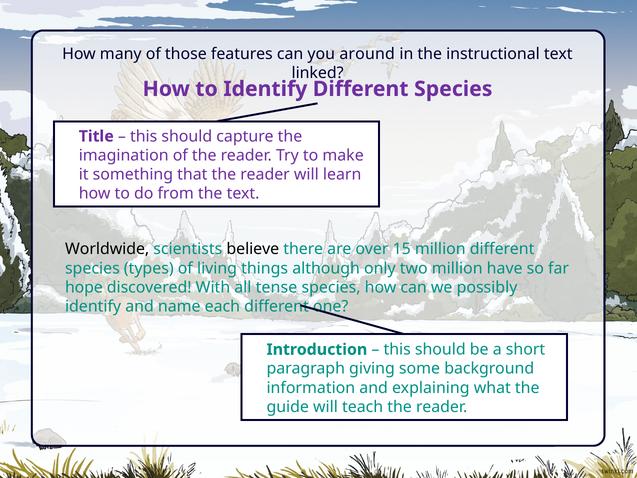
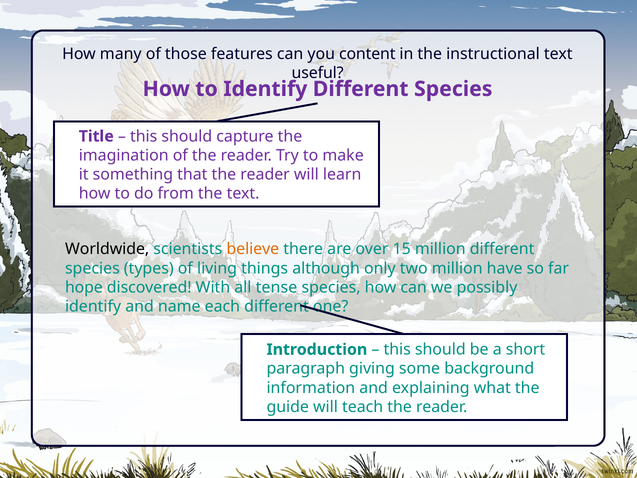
around: around -> content
linked: linked -> useful
believe colour: black -> orange
